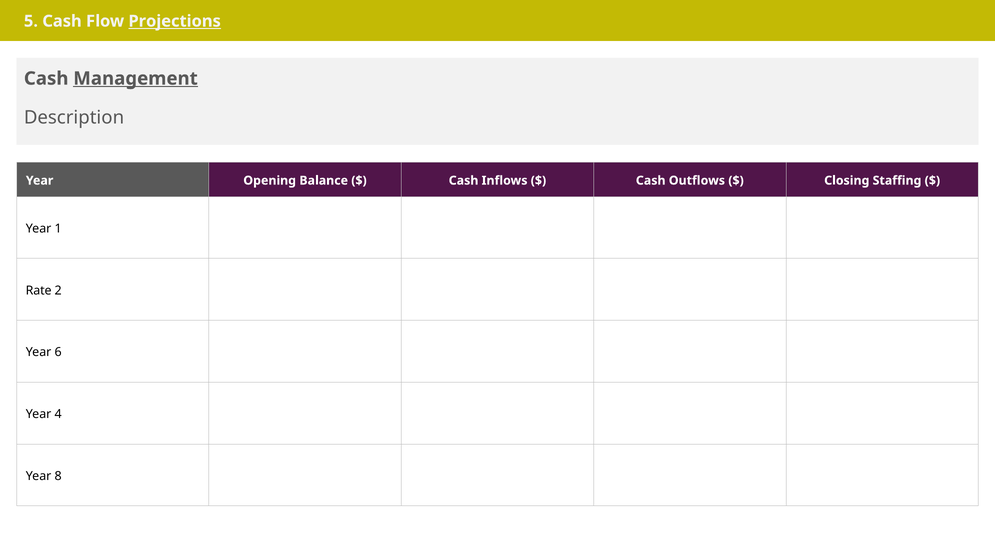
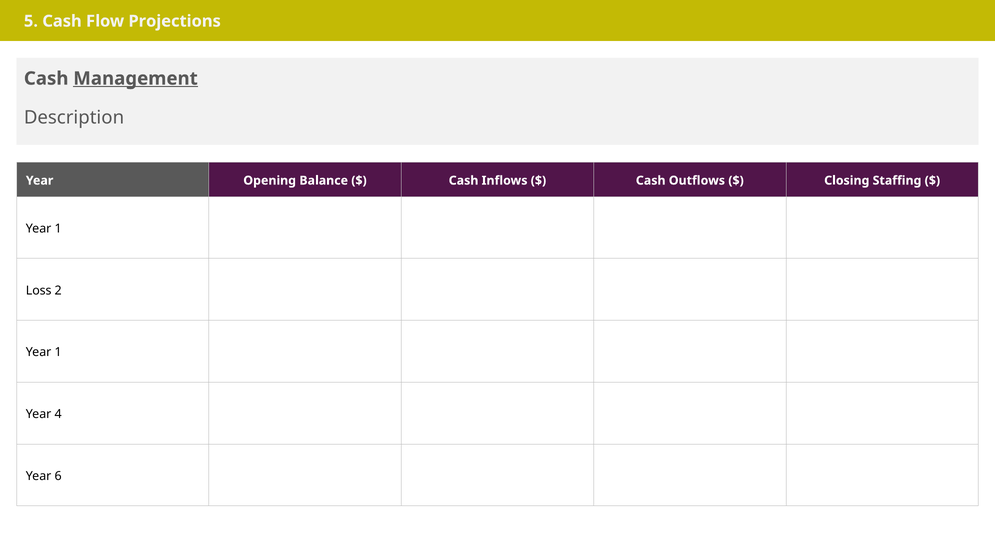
Projections underline: present -> none
Rate: Rate -> Loss
6 at (58, 352): 6 -> 1
8: 8 -> 6
